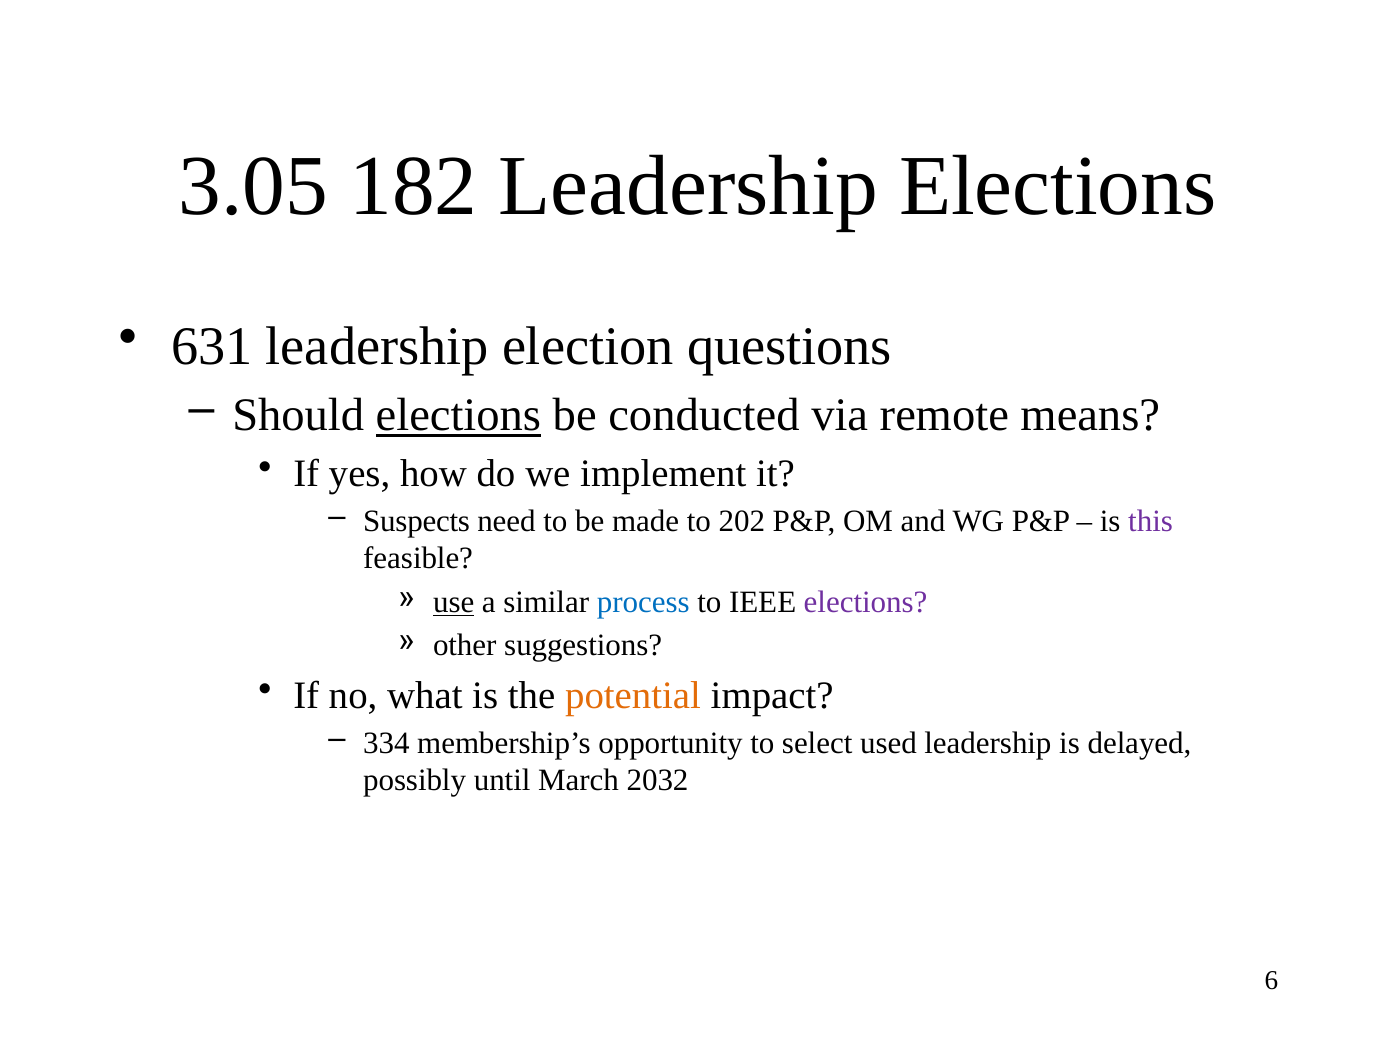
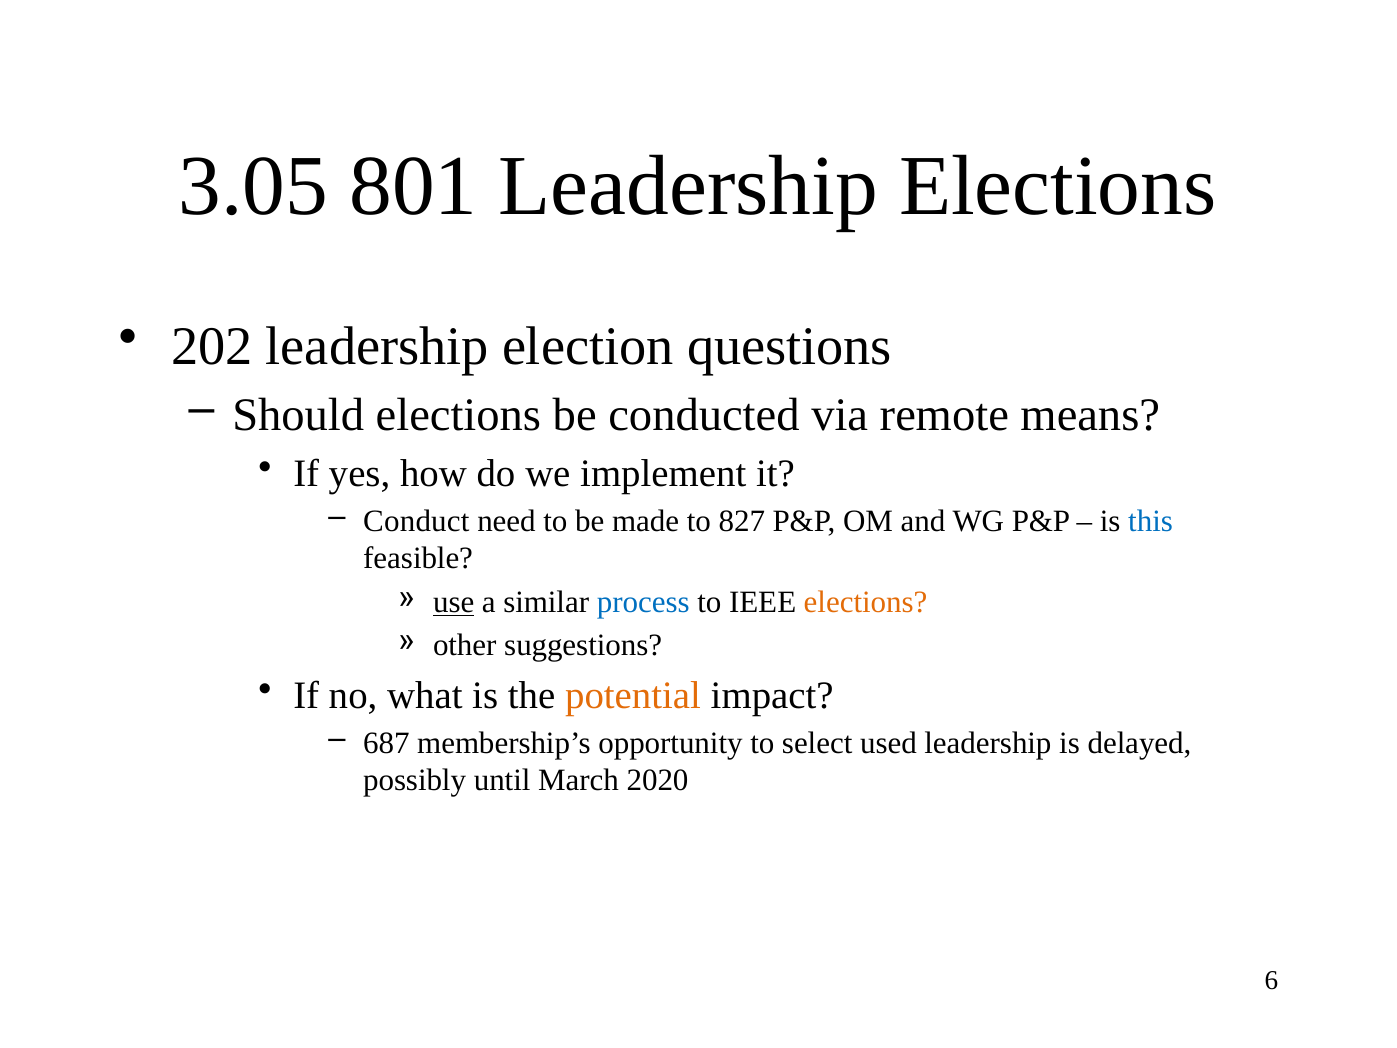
182: 182 -> 801
631: 631 -> 202
elections at (458, 415) underline: present -> none
Suspects: Suspects -> Conduct
202: 202 -> 827
this colour: purple -> blue
elections at (866, 602) colour: purple -> orange
334: 334 -> 687
2032: 2032 -> 2020
